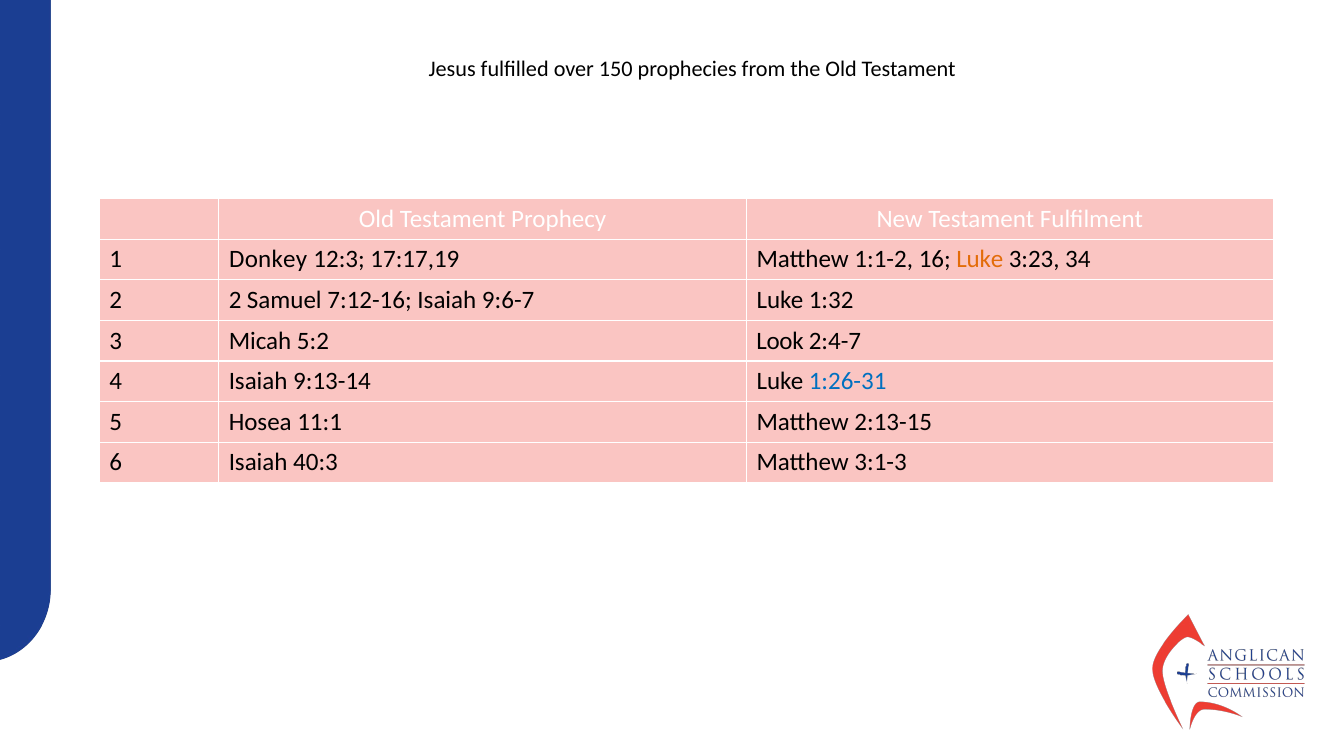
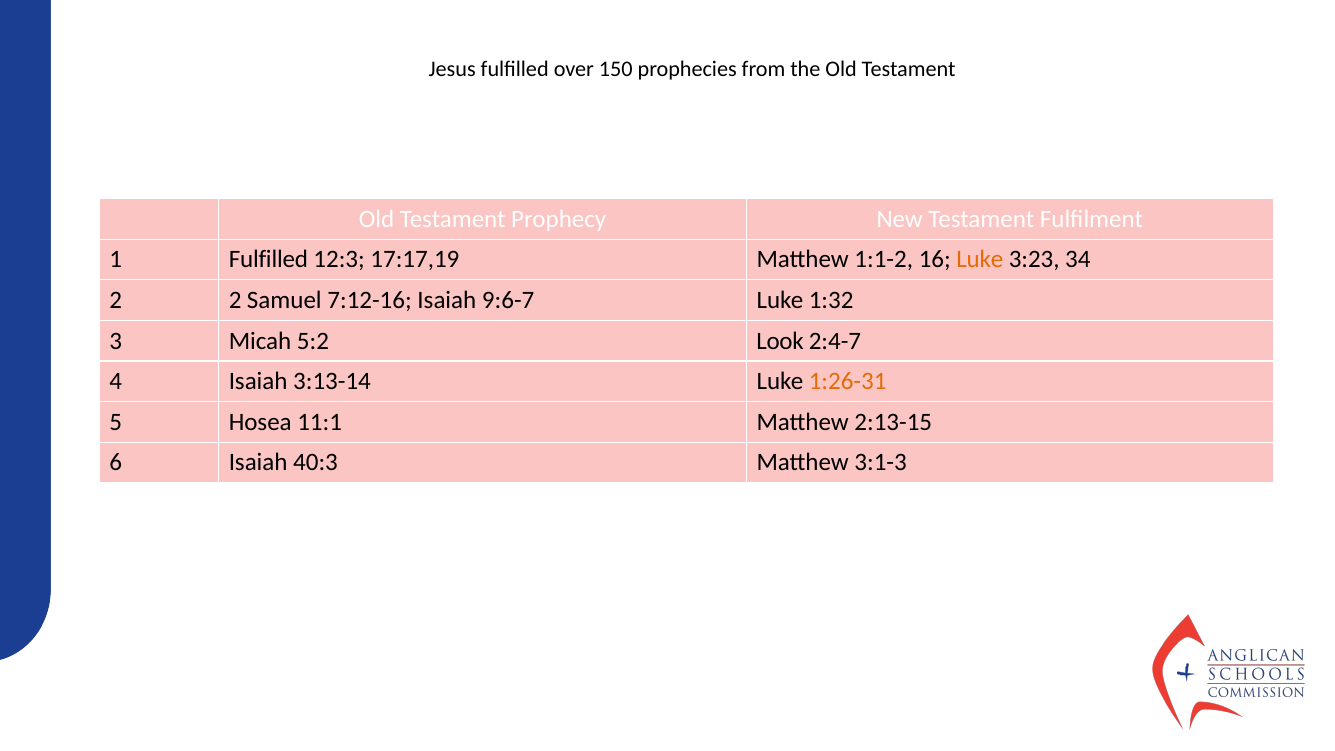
1 Donkey: Donkey -> Fulfilled
9:13-14: 9:13-14 -> 3:13-14
1:26-31 colour: blue -> orange
